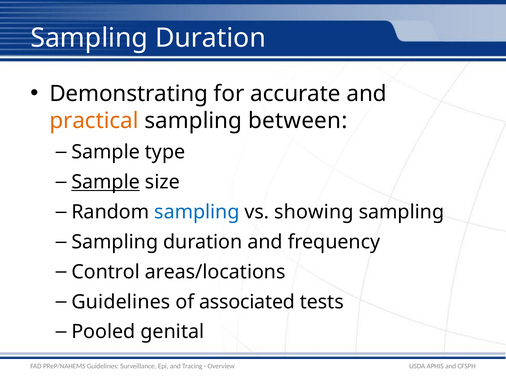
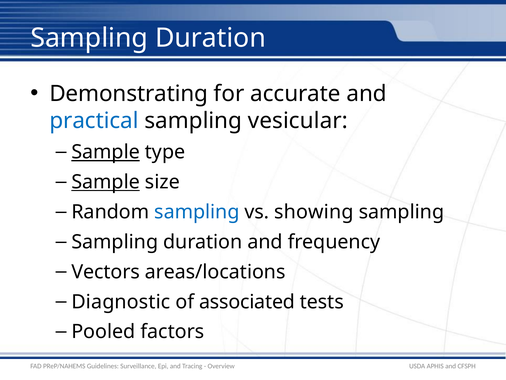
practical colour: orange -> blue
between: between -> vesicular
Sample at (106, 152) underline: none -> present
Control: Control -> Vectors
Guidelines at (121, 301): Guidelines -> Diagnostic
genital: genital -> factors
